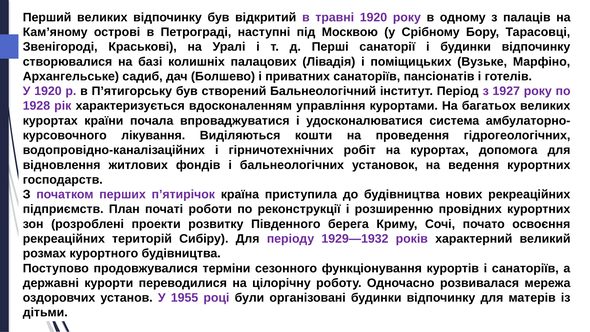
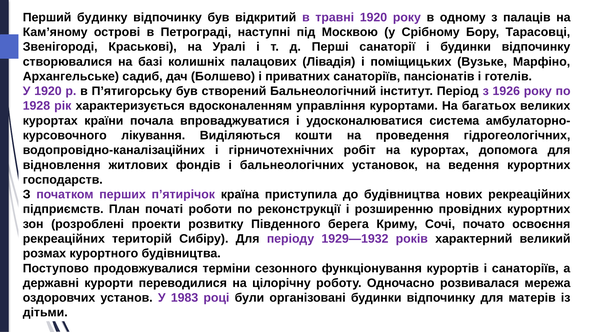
Перший великих: великих -> будинку
1927: 1927 -> 1926
1955: 1955 -> 1983
